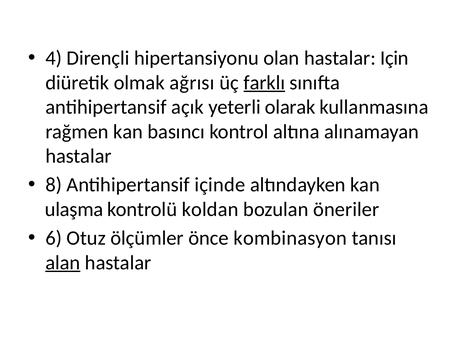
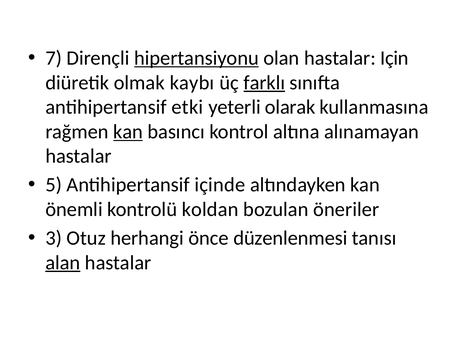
4: 4 -> 7
hipertansiyonu underline: none -> present
ağrısı: ağrısı -> kaybı
açık: açık -> etki
kan at (128, 132) underline: none -> present
8: 8 -> 5
ulaşma: ulaşma -> önemli
6: 6 -> 3
ölçümler: ölçümler -> herhangi
kombinasyon: kombinasyon -> düzenlenmesi
